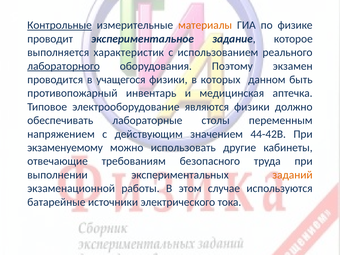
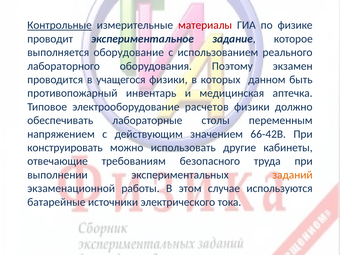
материалы colour: orange -> red
характеристик: характеристик -> оборудование
лабораторного underline: present -> none
являются: являются -> расчетов
44-42В: 44-42В -> 66-42В
экзаменуемому: экзаменуемому -> конструировать
